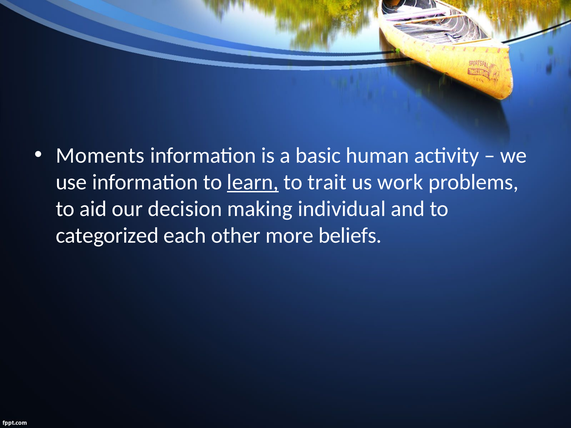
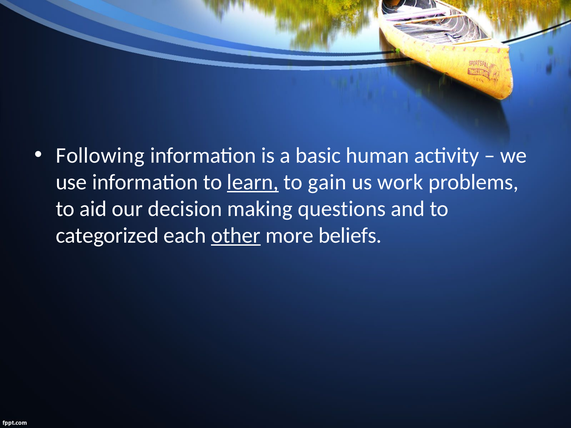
Moments: Moments -> Following
trait: trait -> gain
individual: individual -> questions
other underline: none -> present
